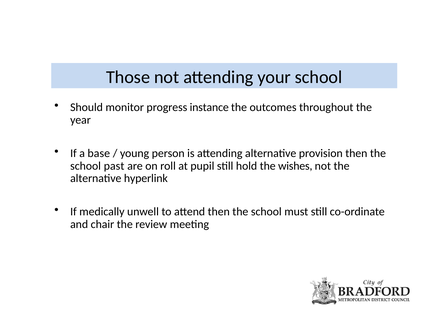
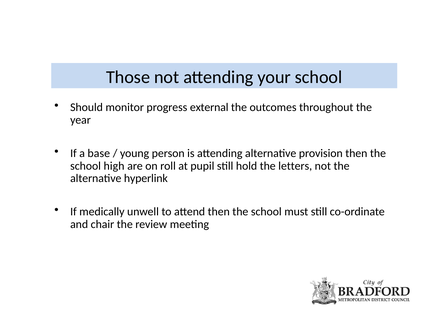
instance: instance -> external
past: past -> high
wishes: wishes -> letters
